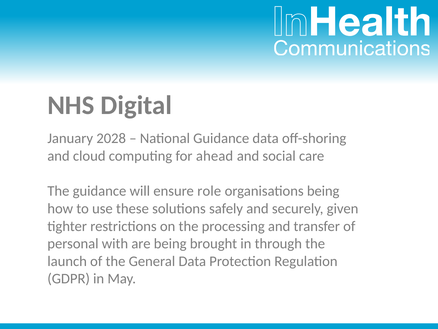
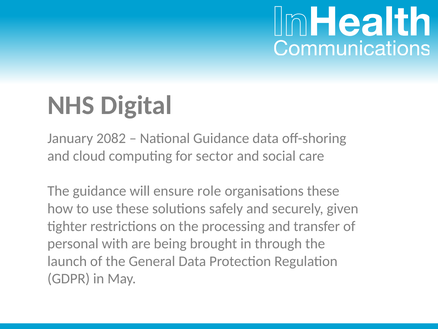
2028: 2028 -> 2082
ahead: ahead -> sector
organisations being: being -> these
